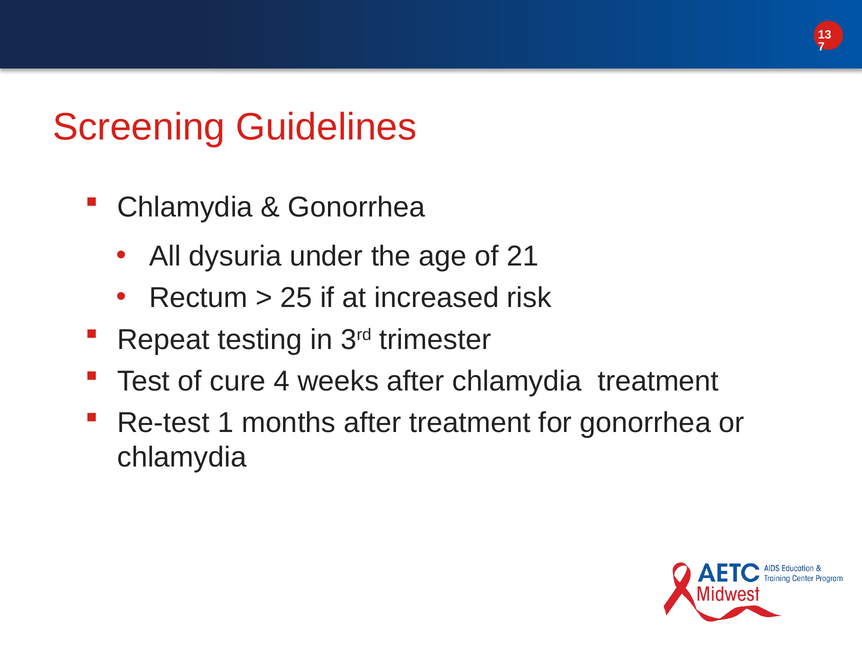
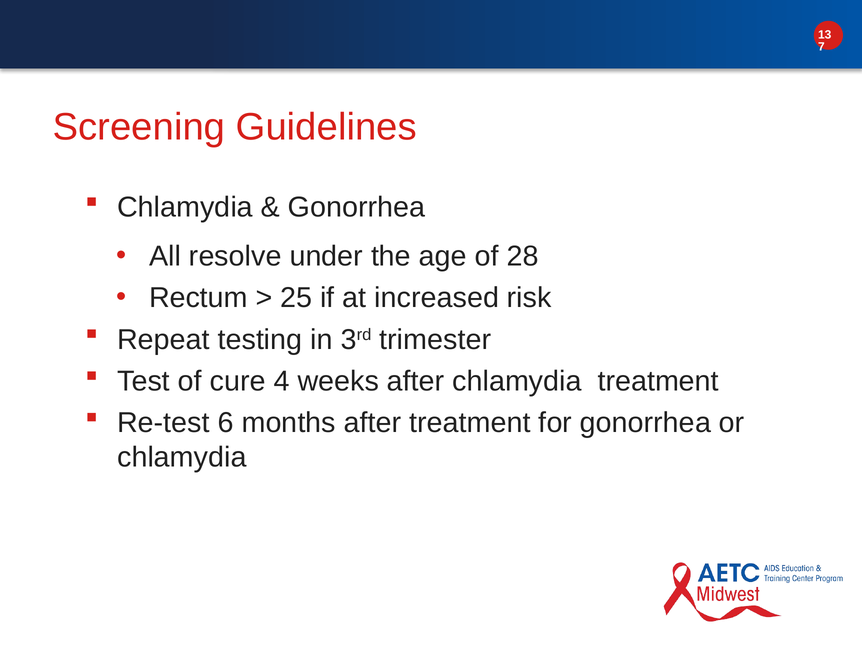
dysuria: dysuria -> resolve
21: 21 -> 28
1: 1 -> 6
